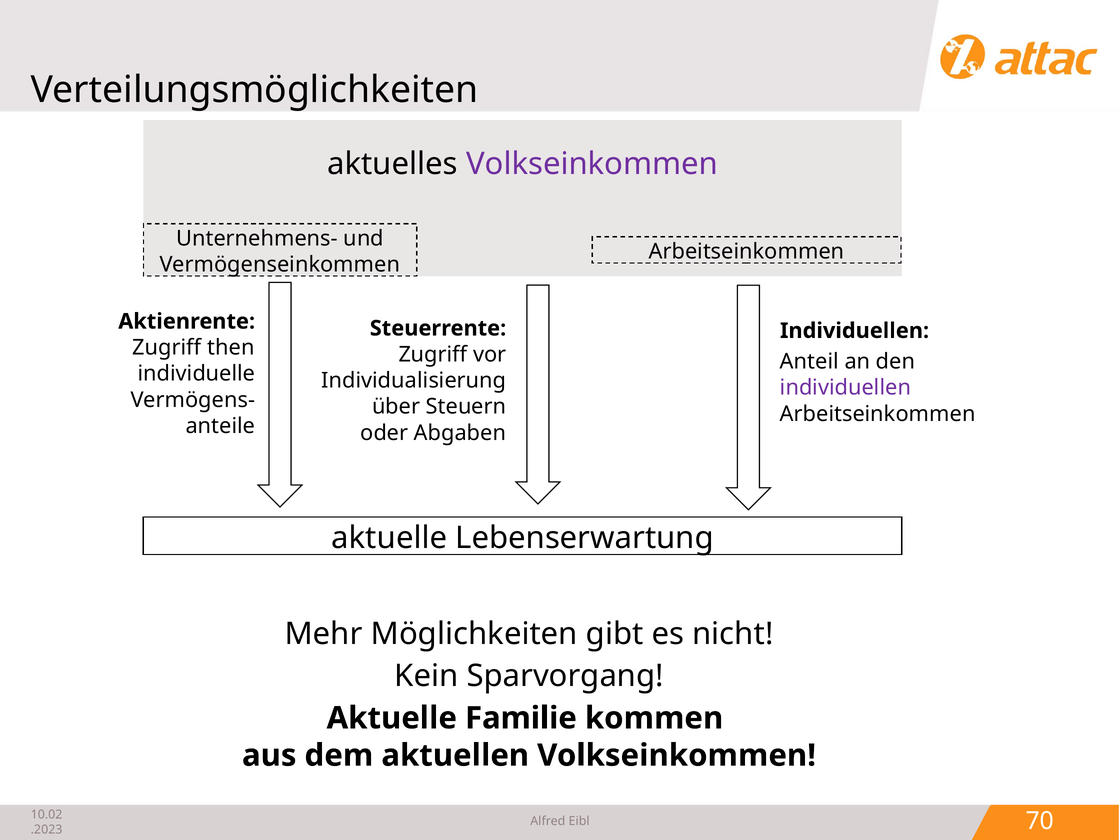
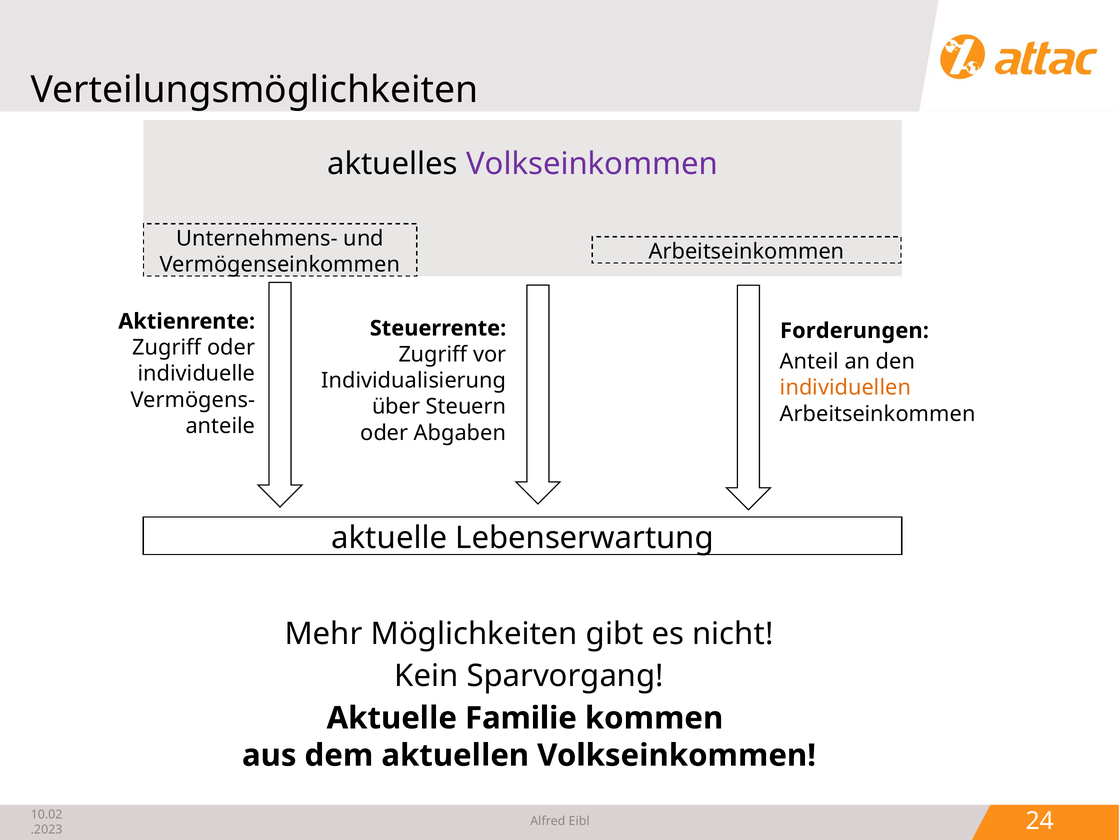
Individuellen at (855, 331): Individuellen -> Forderungen
Zugriff then: then -> oder
individuellen at (845, 388) colour: purple -> orange
70: 70 -> 24
